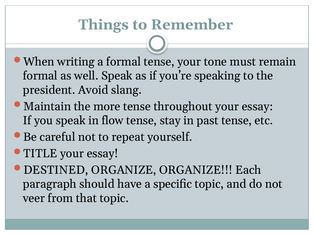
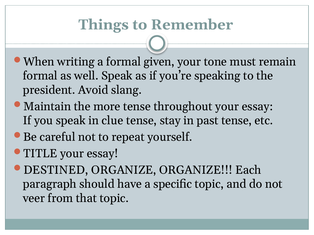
formal tense: tense -> given
flow: flow -> clue
